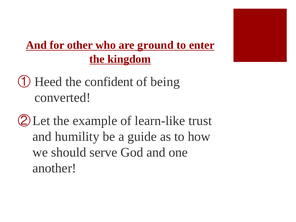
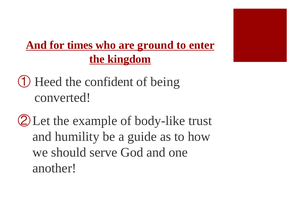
other: other -> times
learn-like: learn-like -> body-like
